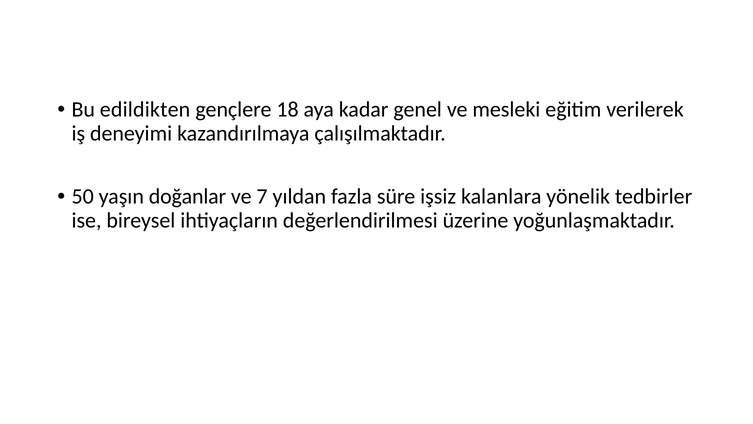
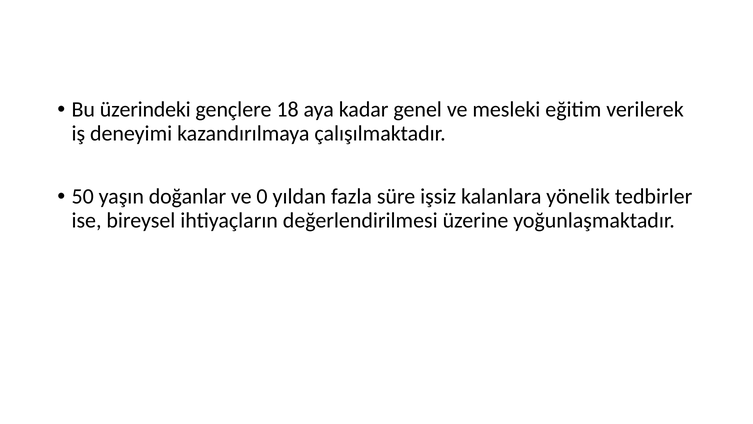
edildikten: edildikten -> üzerindeki
7: 7 -> 0
